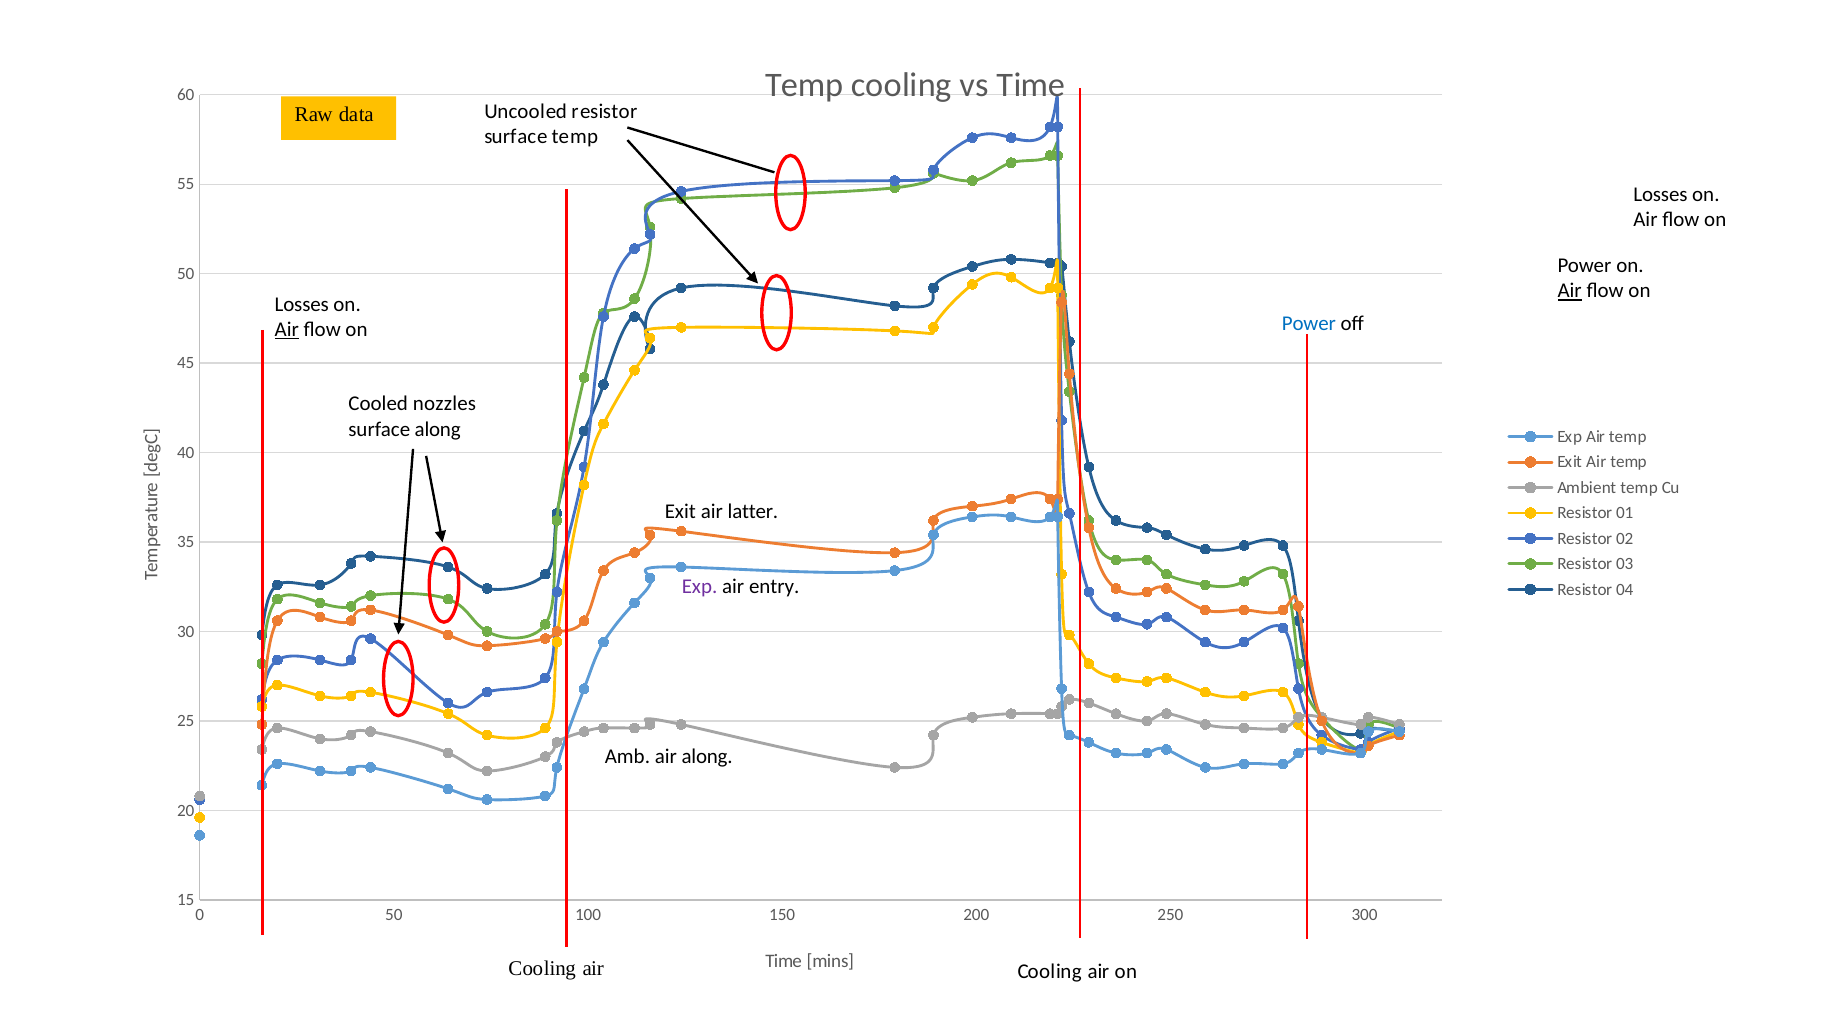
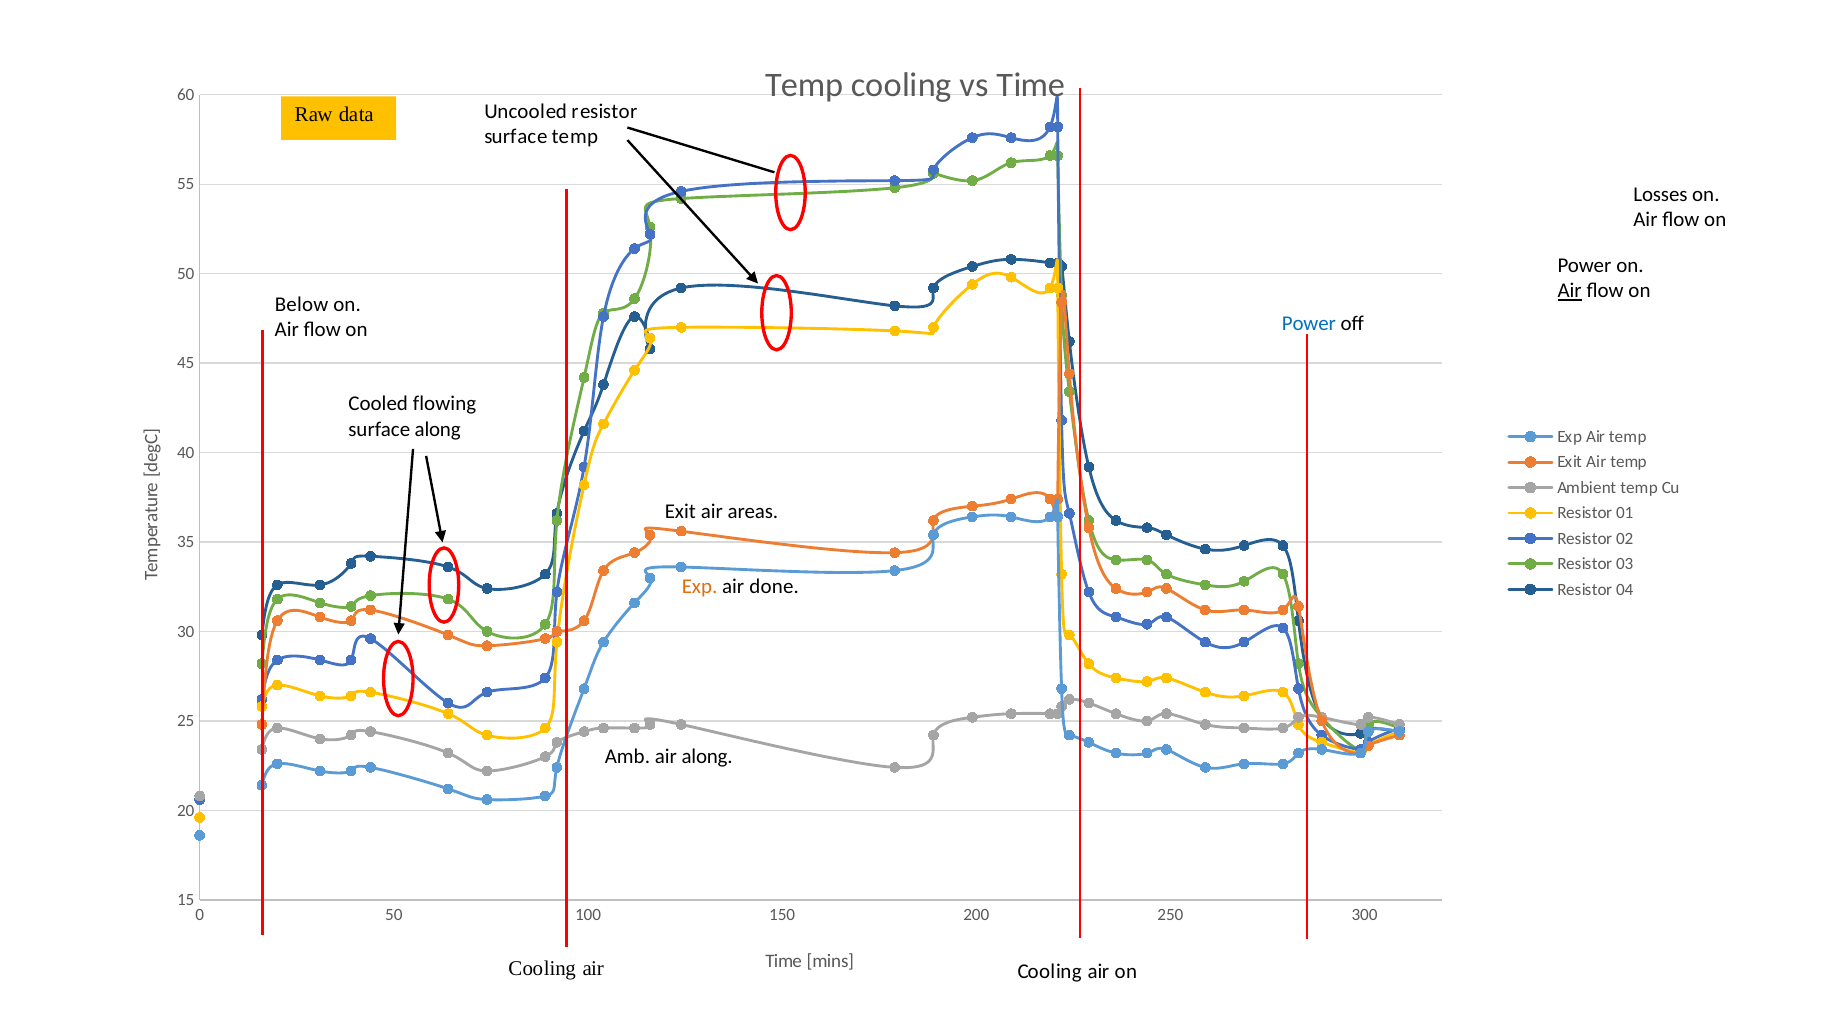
Losses at (302, 304): Losses -> Below
Air at (287, 329) underline: present -> none
nozzles: nozzles -> flowing
latter: latter -> areas
Exp at (700, 586) colour: purple -> orange
entry: entry -> done
